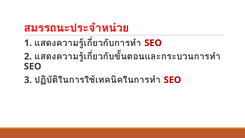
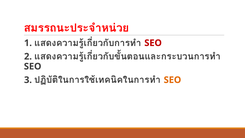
SEO at (172, 80) colour: red -> orange
